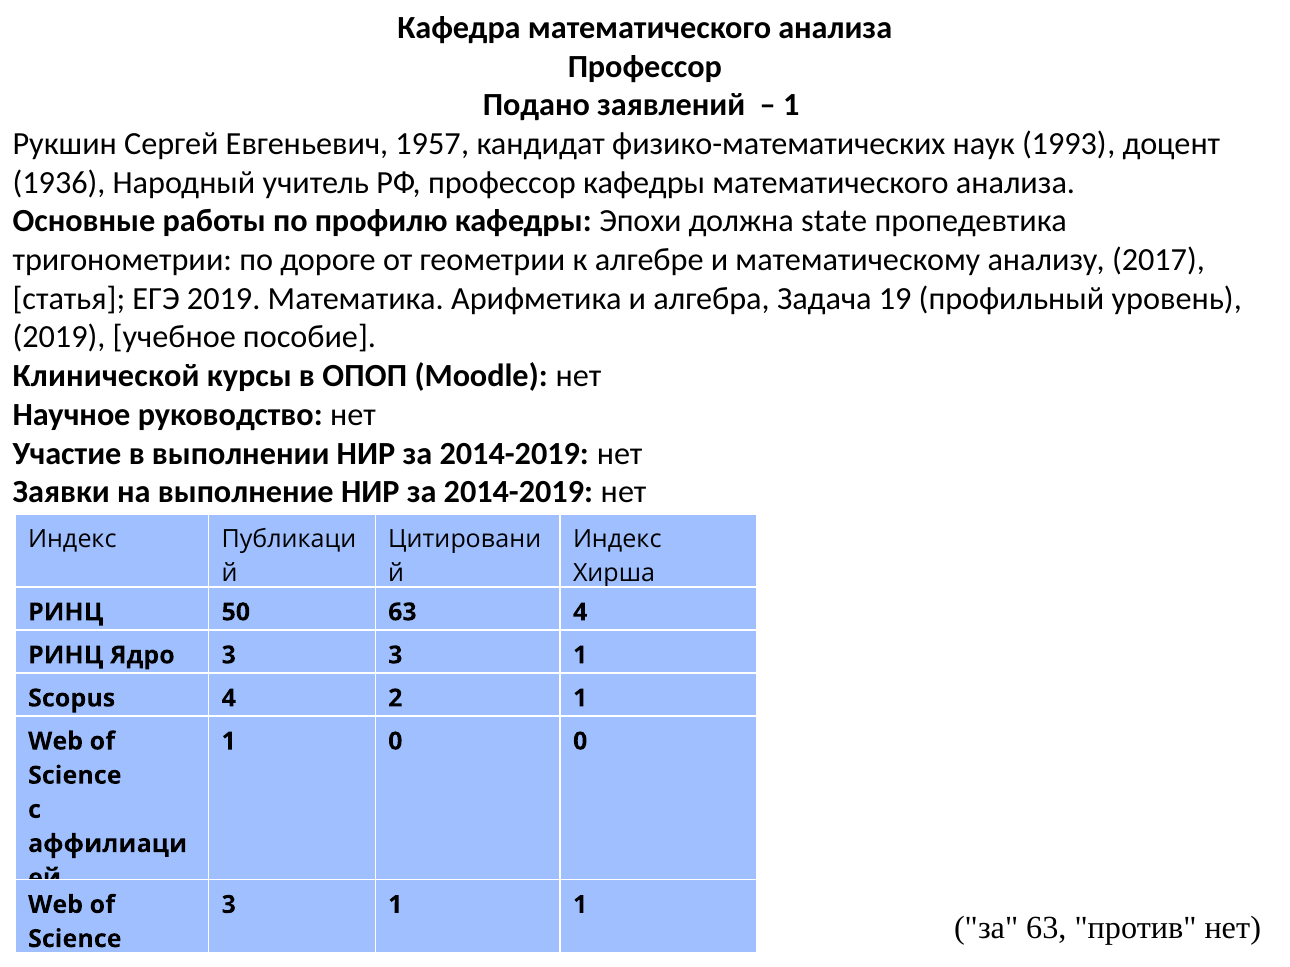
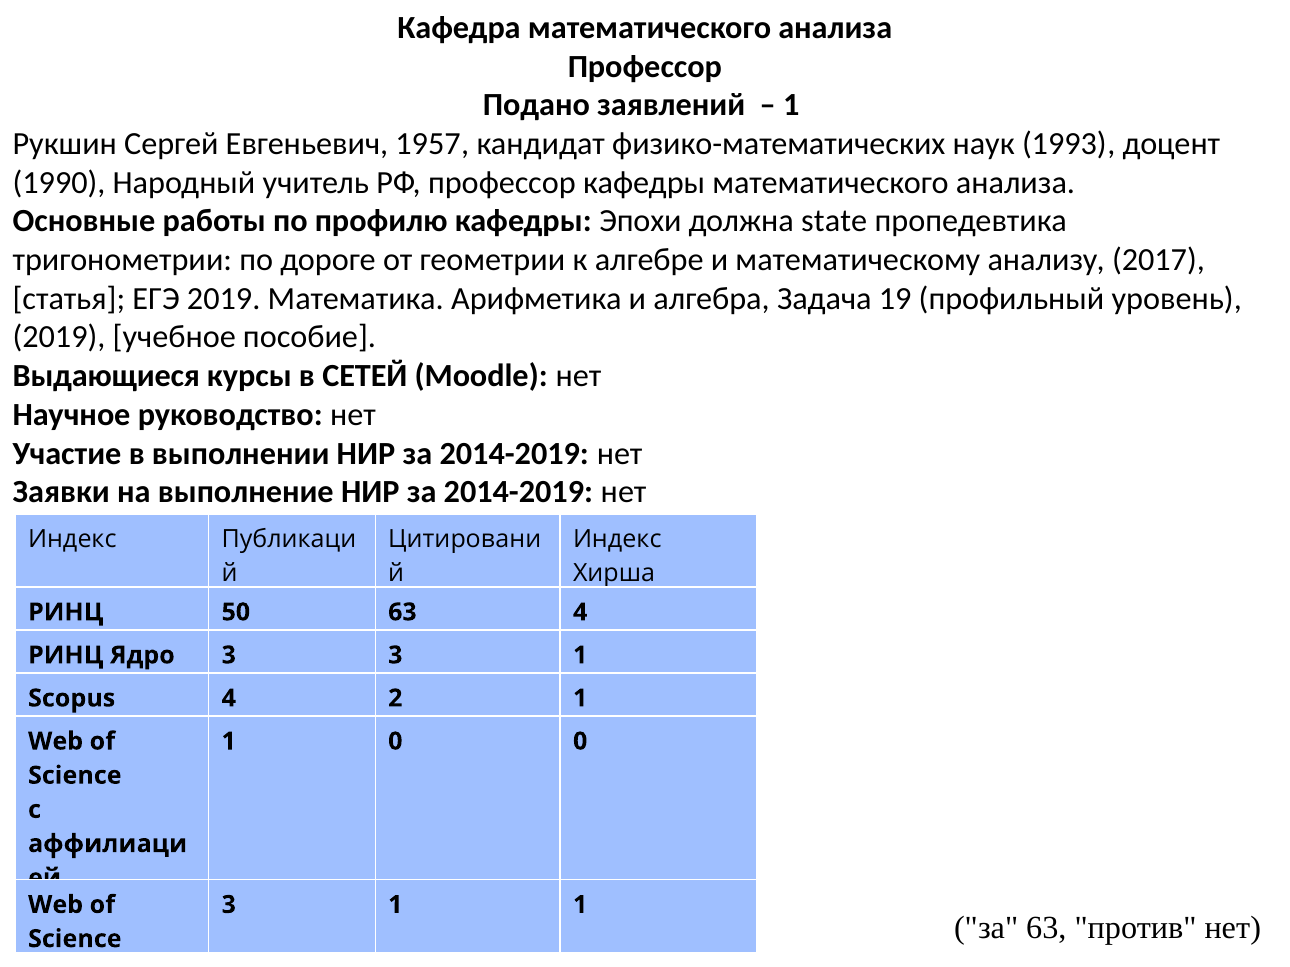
1936: 1936 -> 1990
Клинической: Клинической -> Выдающиеся
ОПОП: ОПОП -> СЕТЕЙ
